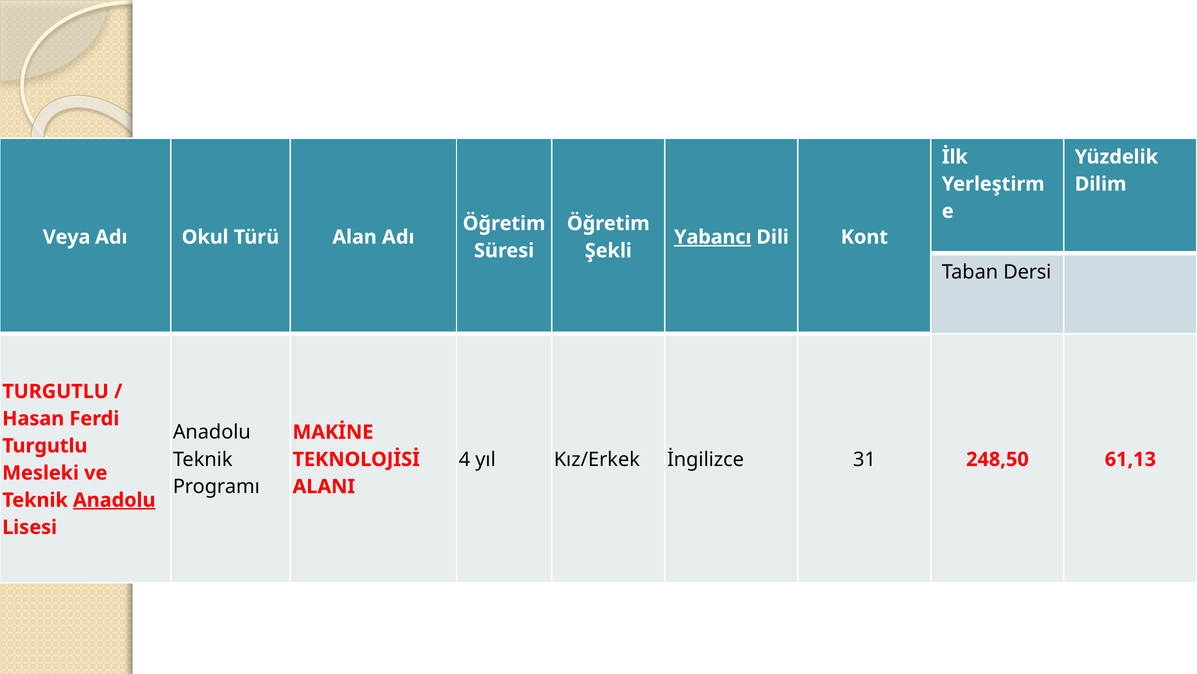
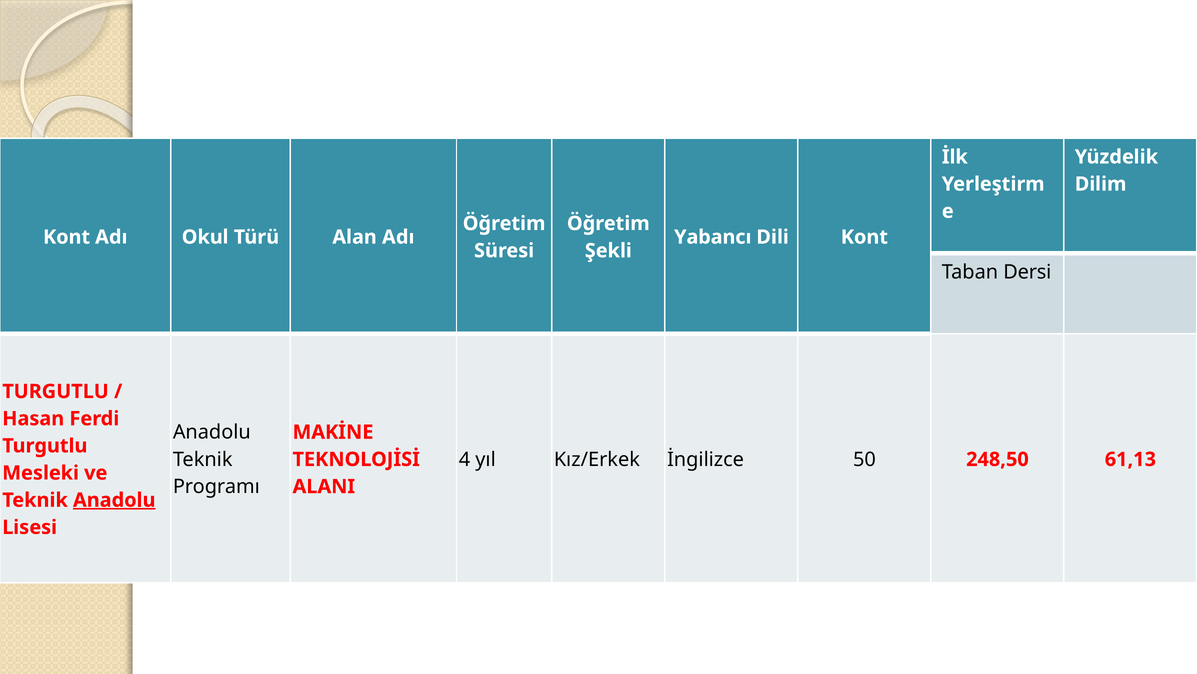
Veya at (67, 237): Veya -> Kont
Yabancı underline: present -> none
31: 31 -> 50
